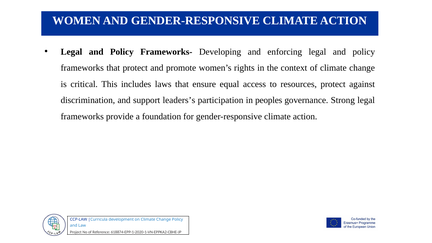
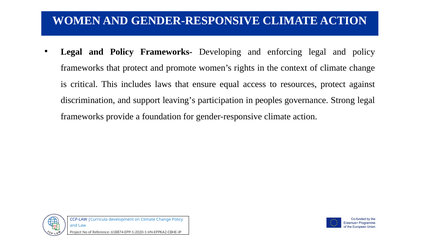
leaders’s: leaders’s -> leaving’s
